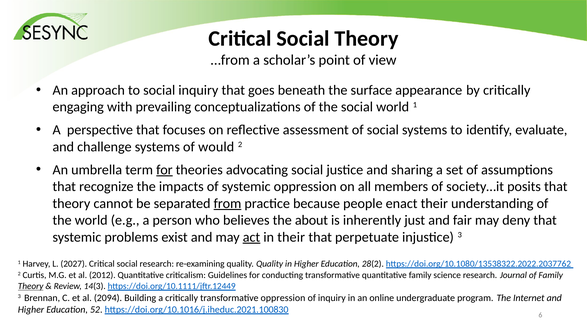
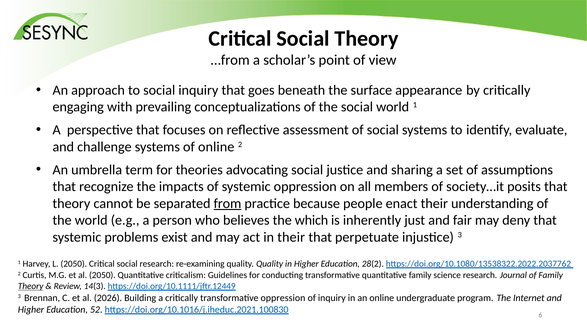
of would: would -> online
for at (164, 170) underline: present -> none
about: about -> which
act underline: present -> none
L 2027: 2027 -> 2050
al 2012: 2012 -> 2050
2094: 2094 -> 2026
